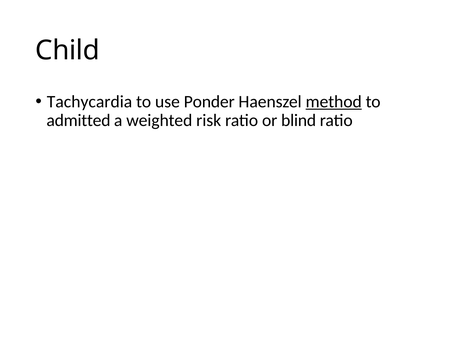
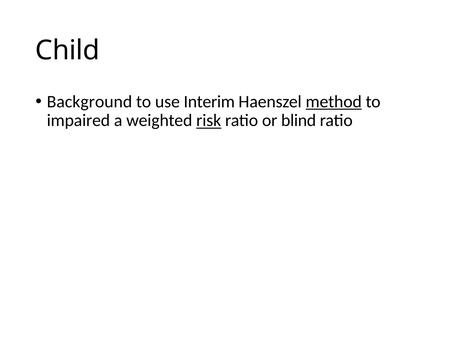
Tachycardia: Tachycardia -> Background
Ponder: Ponder -> Interim
admitted: admitted -> impaired
risk underline: none -> present
